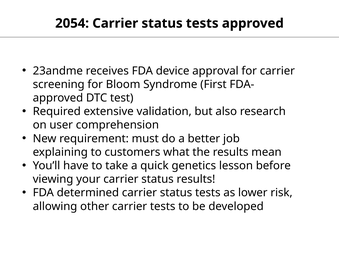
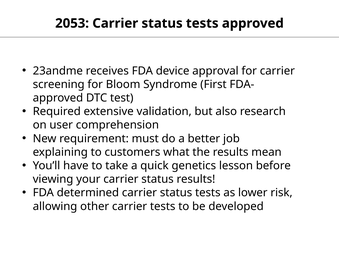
2054: 2054 -> 2053
